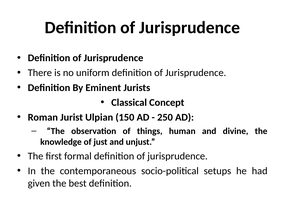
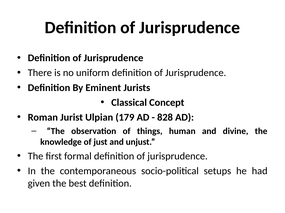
150: 150 -> 179
250: 250 -> 828
